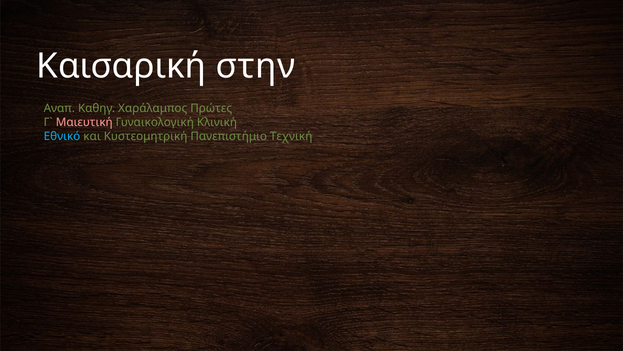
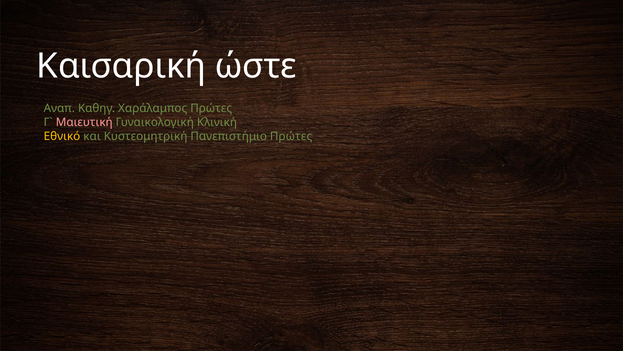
στην: στην -> ώστε
Εθνικό colour: light blue -> yellow
Πανεπιστήμιο Τεχνική: Τεχνική -> Πρώτες
